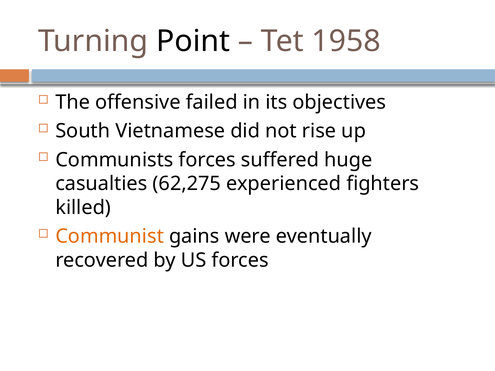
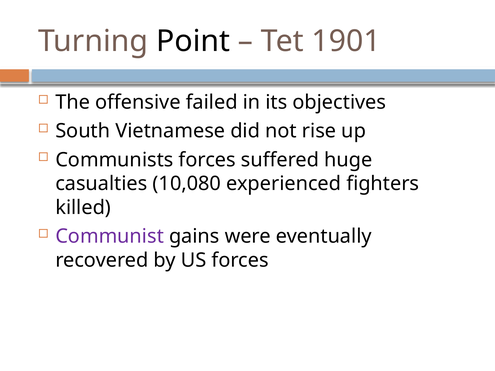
1958: 1958 -> 1901
62,275: 62,275 -> 10,080
Communist colour: orange -> purple
